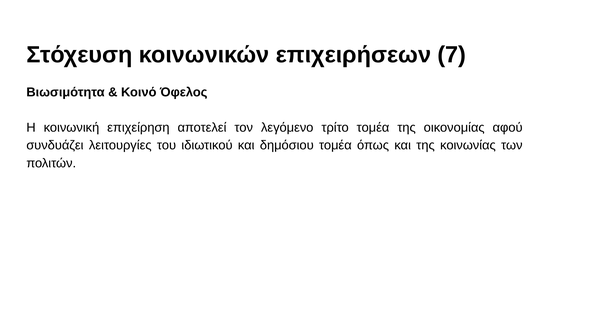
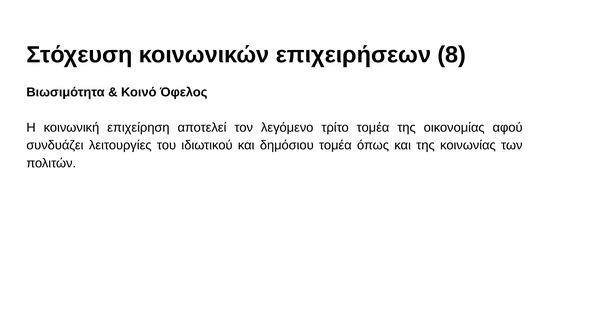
7: 7 -> 8
